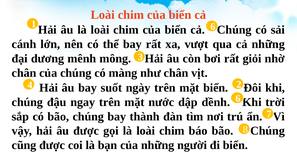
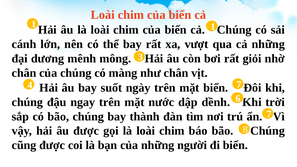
1 6: 6 -> 1
4 2: 2 -> 7
